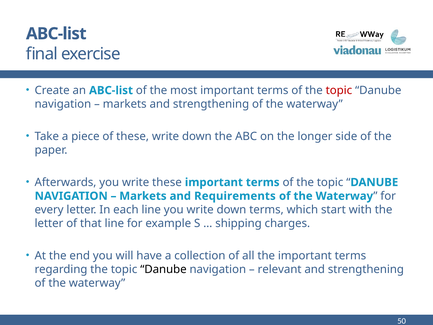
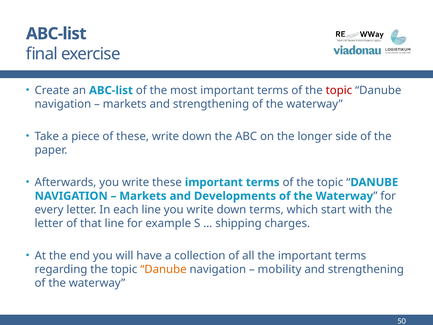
Requirements: Requirements -> Developments
Danube at (163, 269) colour: black -> orange
relevant: relevant -> mobility
